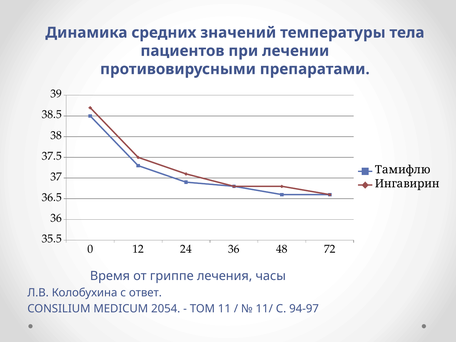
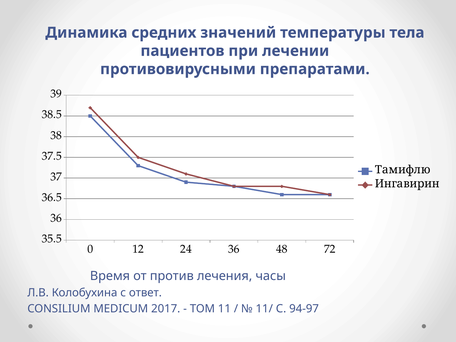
гриппе: гриппе -> против
2054: 2054 -> 2017
